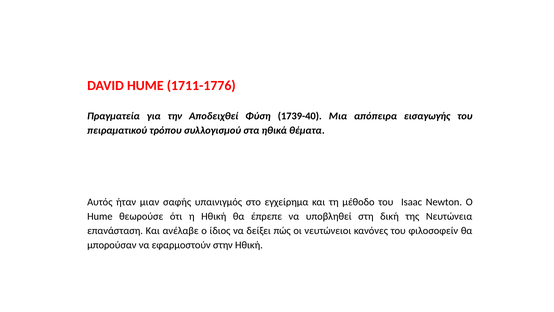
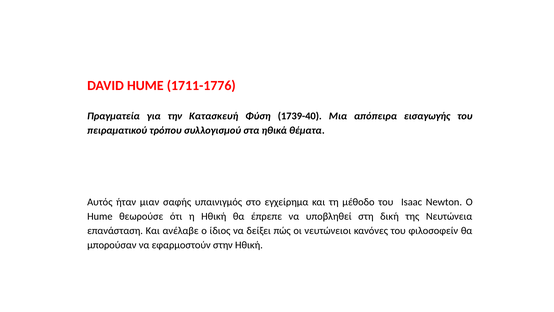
Αποδειχθεί: Αποδειχθεί -> Κατασκευή
